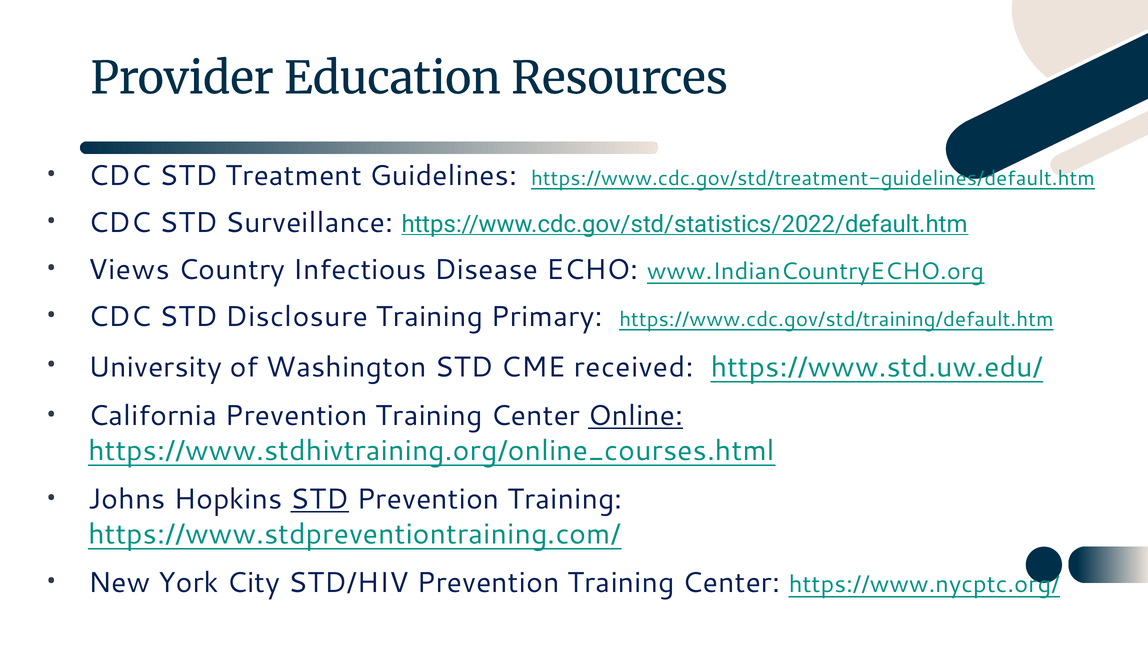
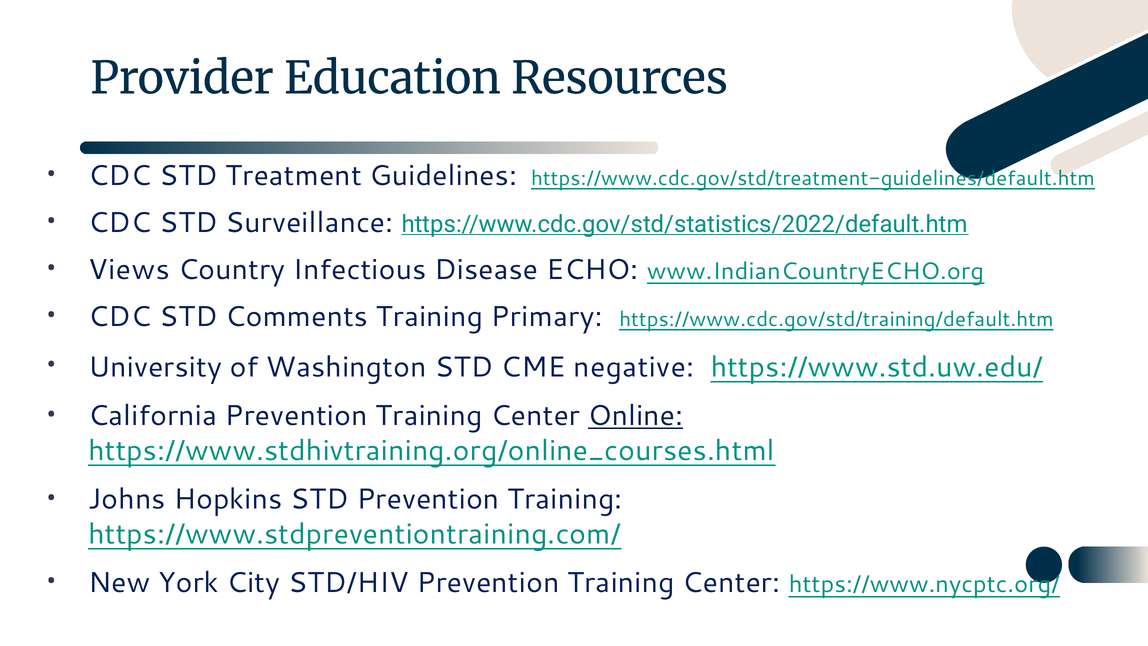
Disclosure: Disclosure -> Comments
received: received -> negative
STD at (320, 499) underline: present -> none
